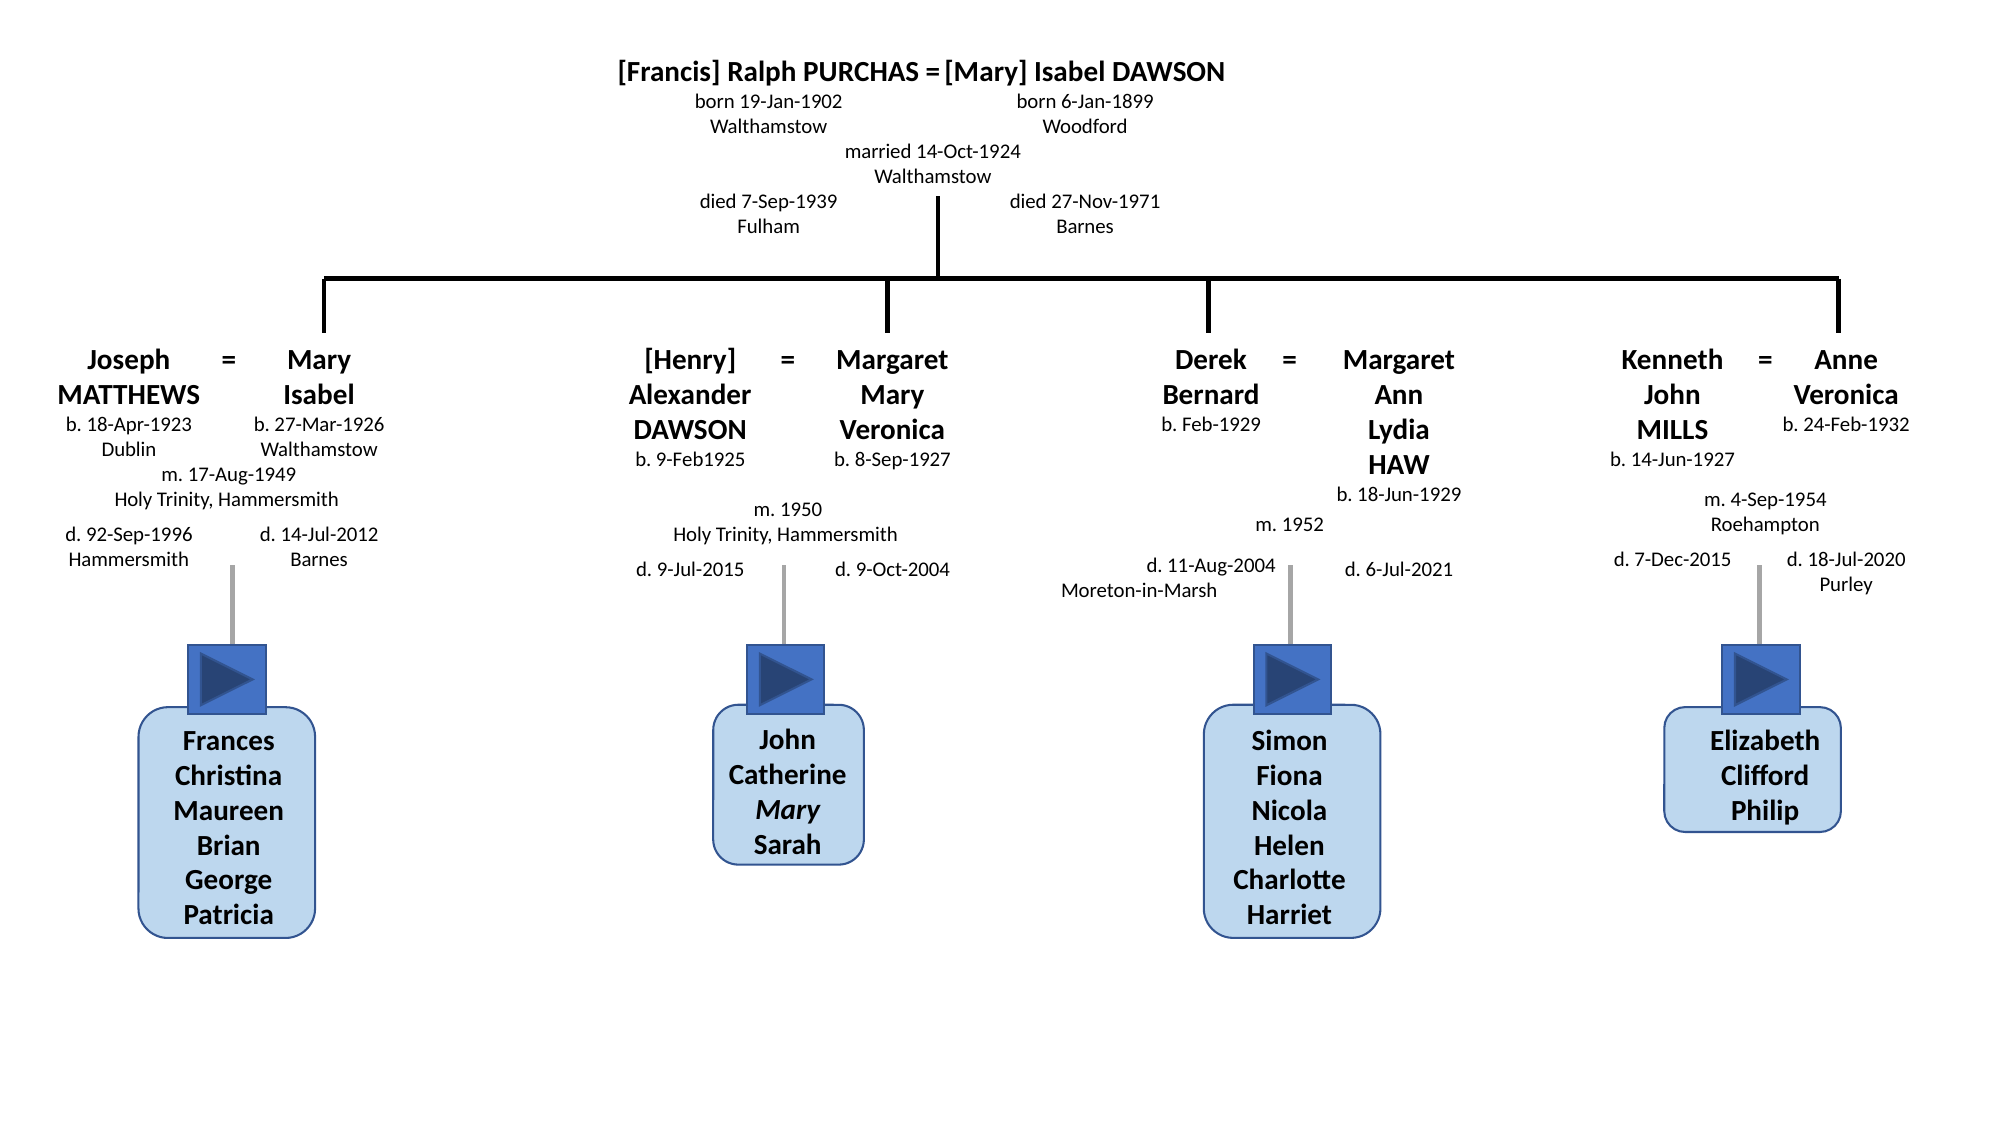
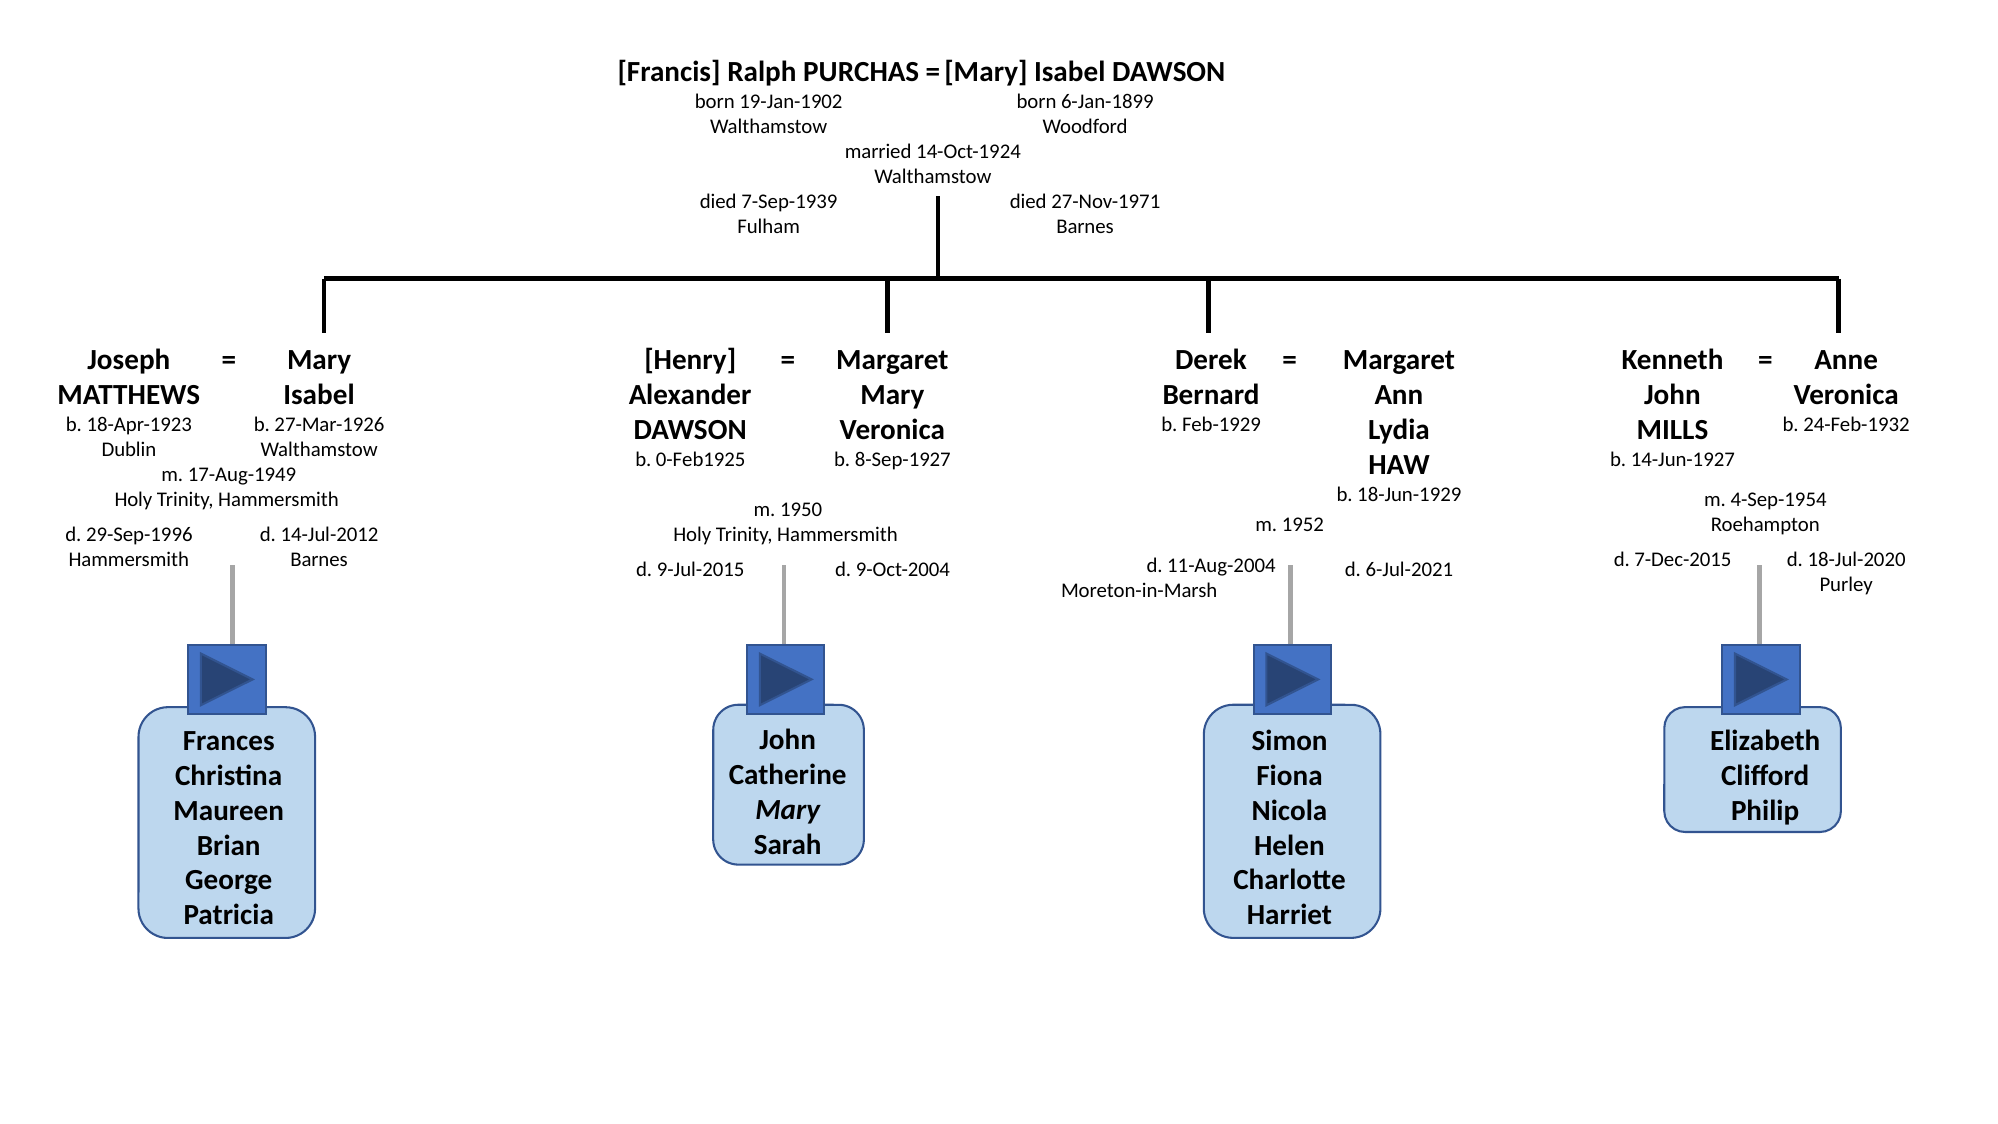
9-Feb1925: 9-Feb1925 -> 0-Feb1925
92-Sep-1996: 92-Sep-1996 -> 29-Sep-1996
